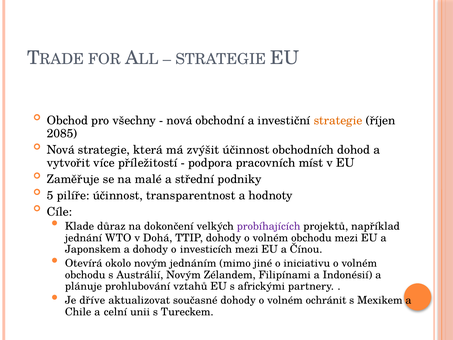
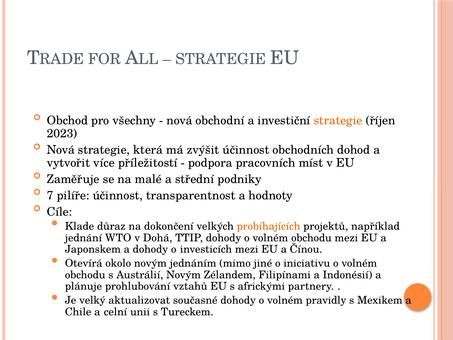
2085: 2085 -> 2023
5: 5 -> 7
probíhajících colour: purple -> orange
dříve: dříve -> velký
ochránit: ochránit -> pravidly
